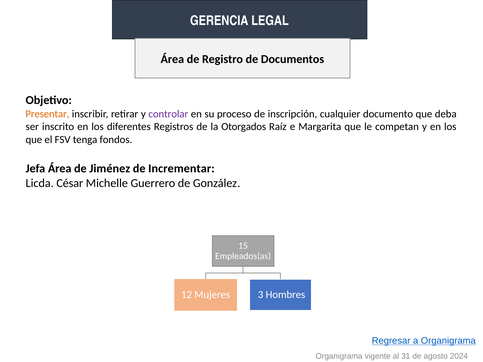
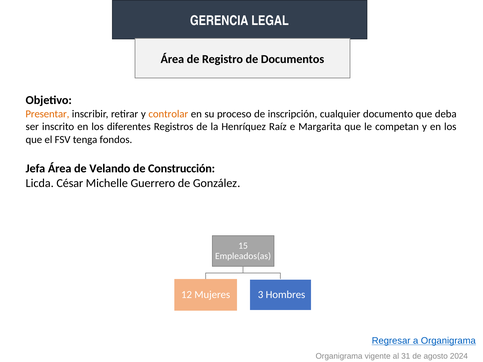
controlar colour: purple -> orange
Otorgados: Otorgados -> Henríquez
Jiménez: Jiménez -> Velando
Incrementar: Incrementar -> Construcción
